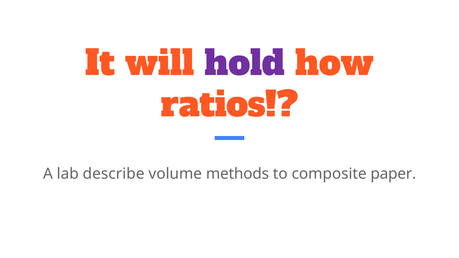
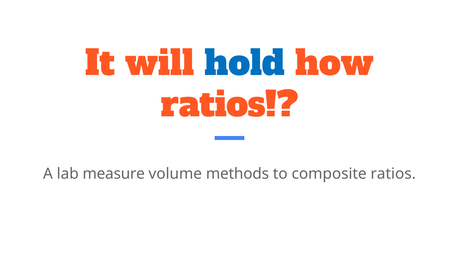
hold colour: purple -> blue
describe: describe -> measure
composite paper: paper -> ratios
